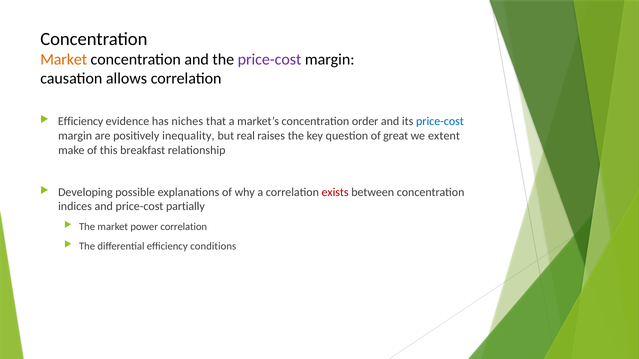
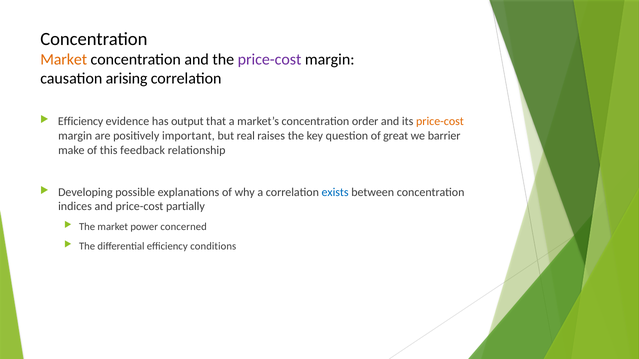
allows: allows -> arising
niches: niches -> output
price-cost at (440, 122) colour: blue -> orange
inequality: inequality -> important
extent: extent -> barrier
breakfast: breakfast -> feedback
exists colour: red -> blue
power correlation: correlation -> concerned
